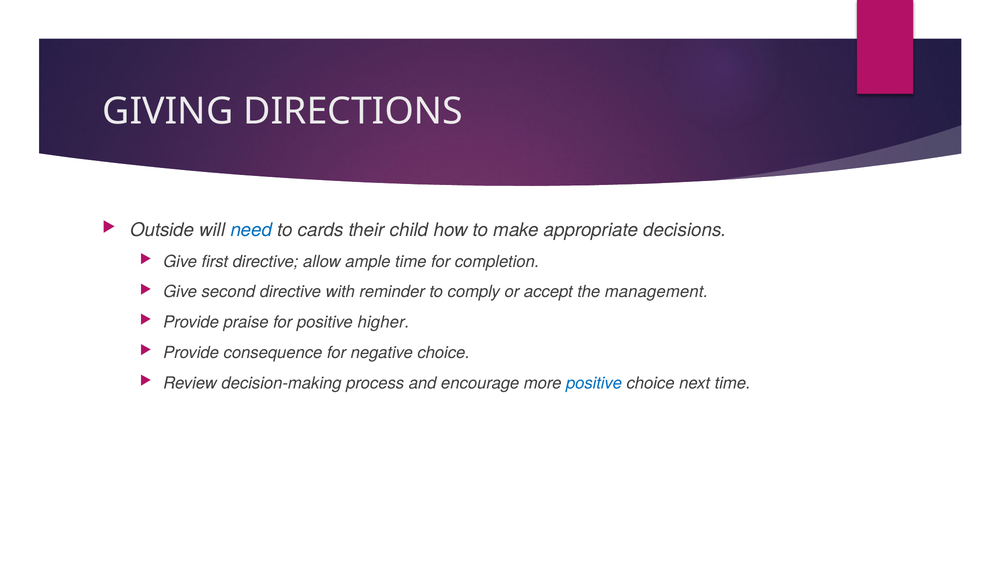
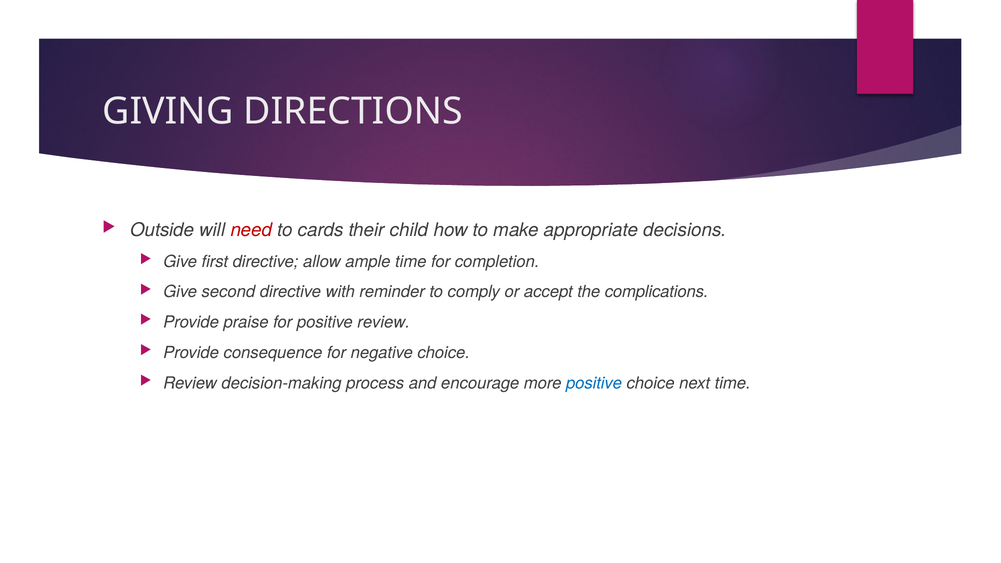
need colour: blue -> red
management: management -> complications
positive higher: higher -> review
